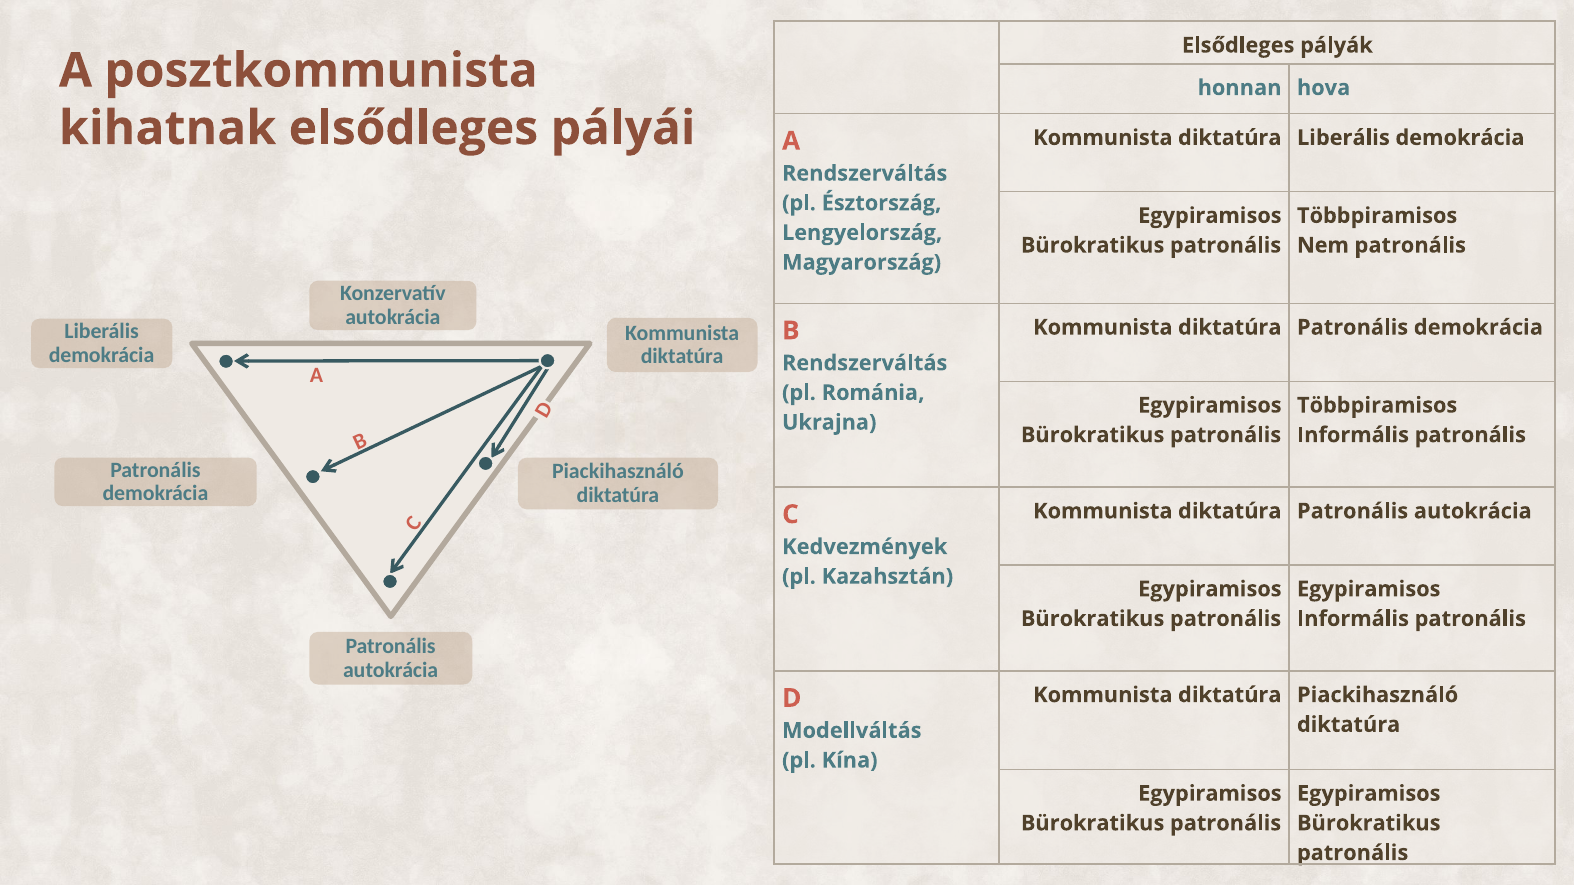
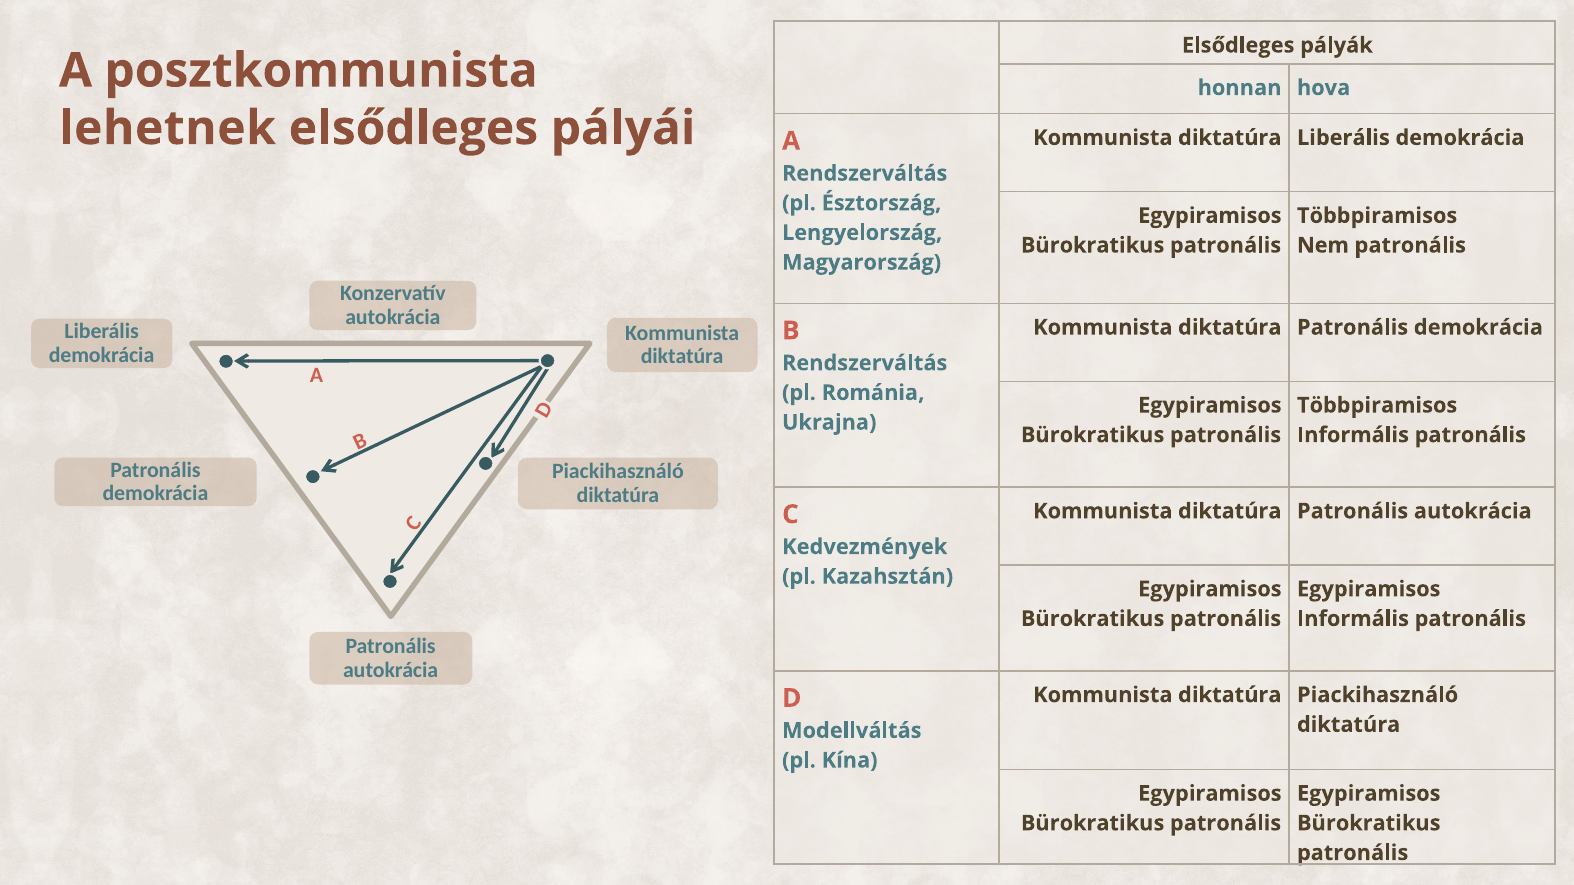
kihatnak: kihatnak -> lehetnek
